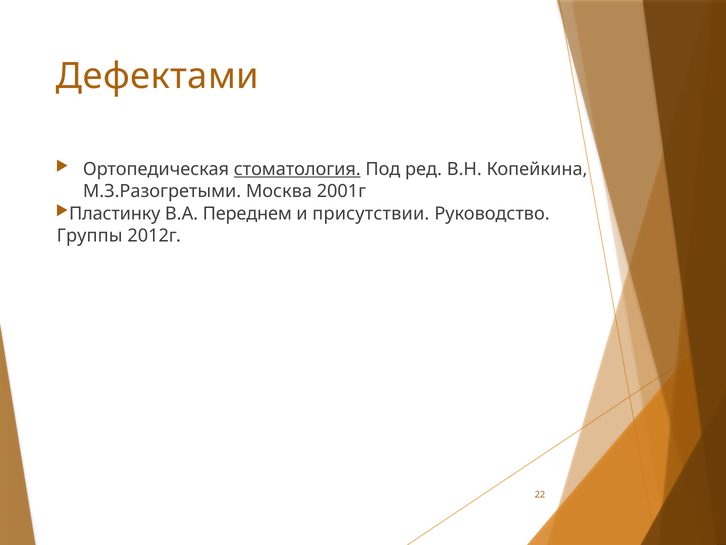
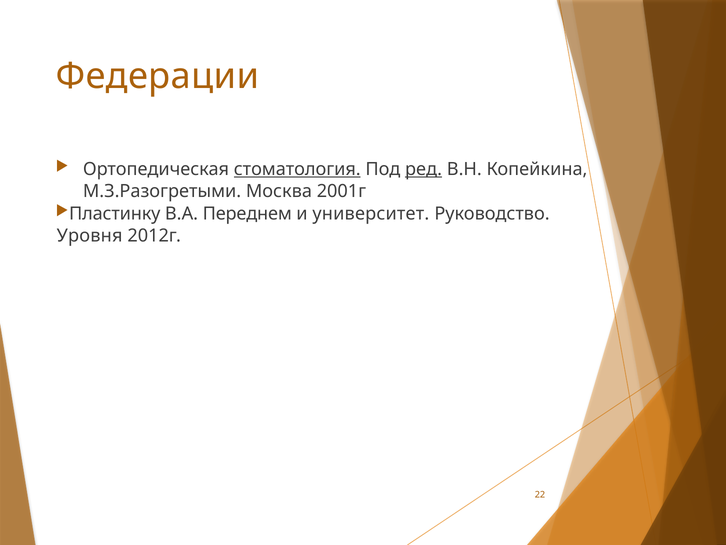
Дефектами: Дефектами -> Федерации
ред underline: none -> present
присутствии: присутствии -> университет
Группы: Группы -> Уровня
